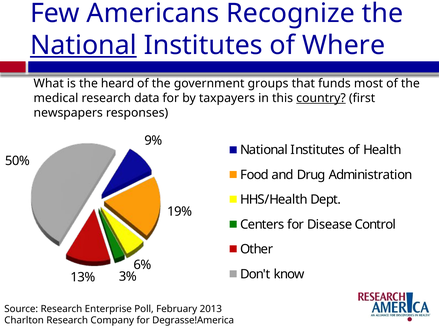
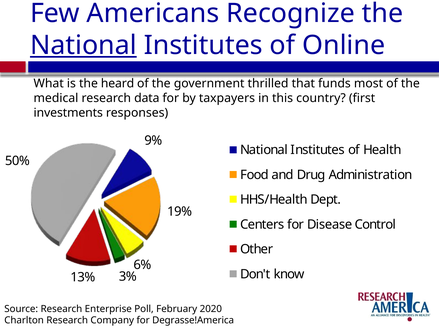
Where: Where -> Online
groups: groups -> thrilled
country underline: present -> none
newspapers: newspapers -> investments
2013: 2013 -> 2020
